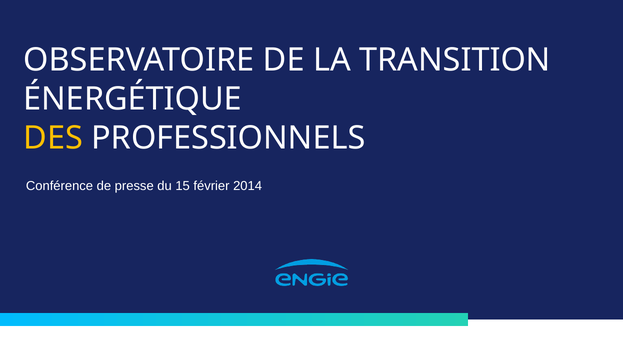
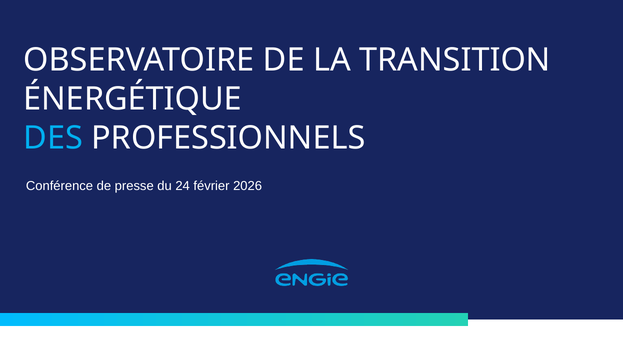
DES colour: yellow -> light blue
15: 15 -> 24
2014: 2014 -> 2026
